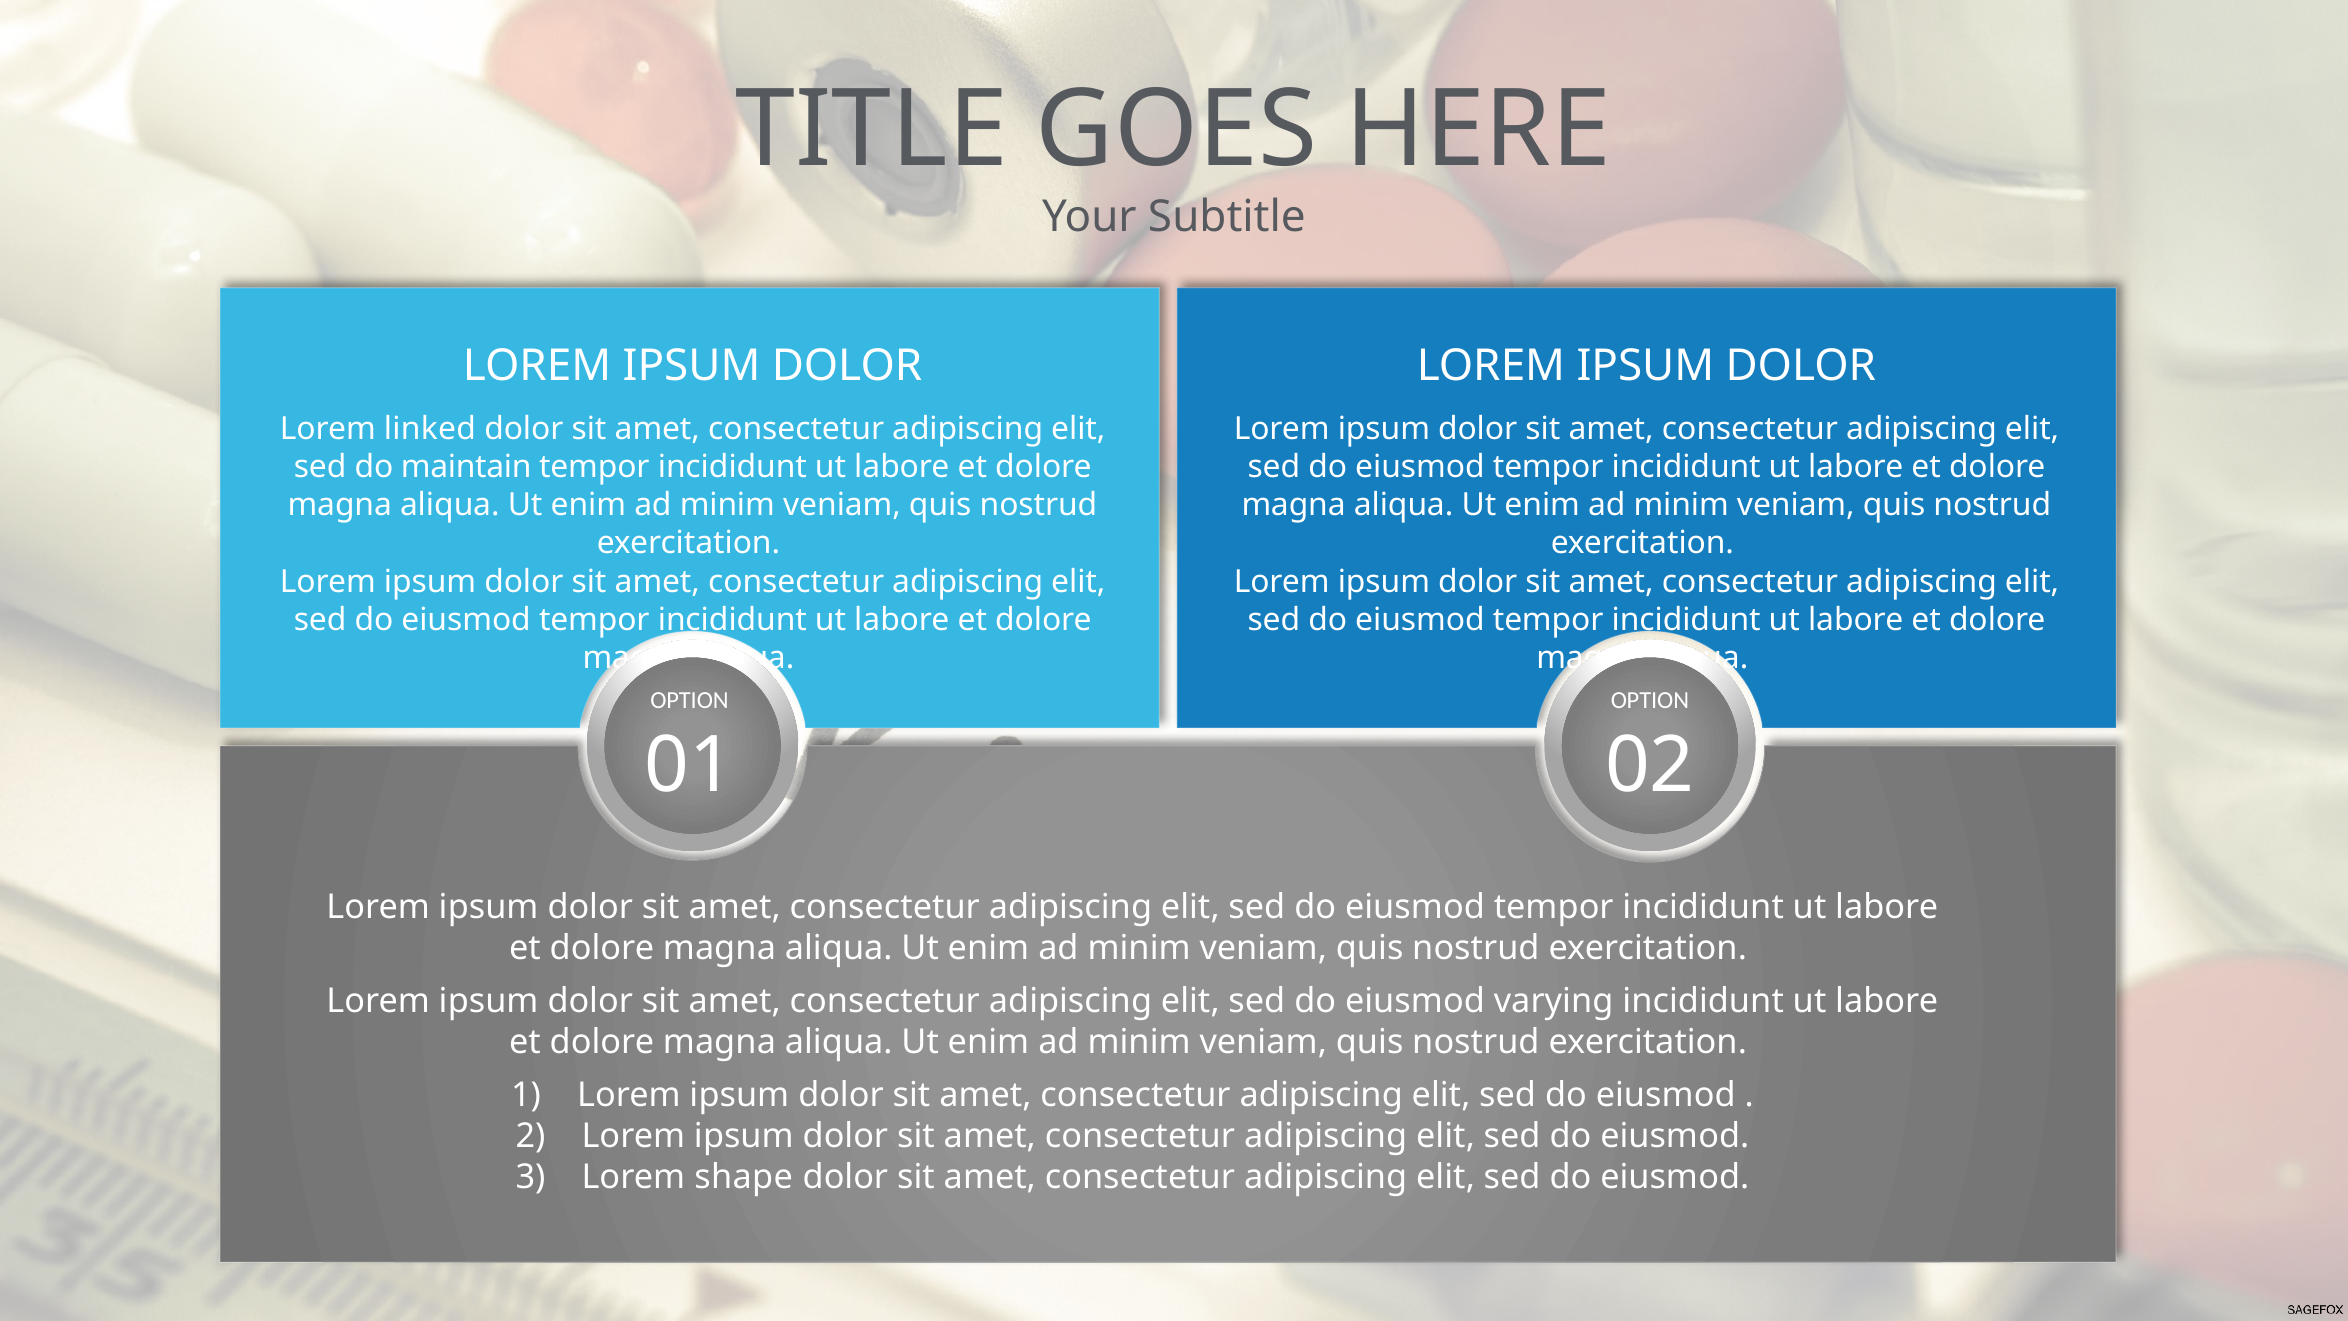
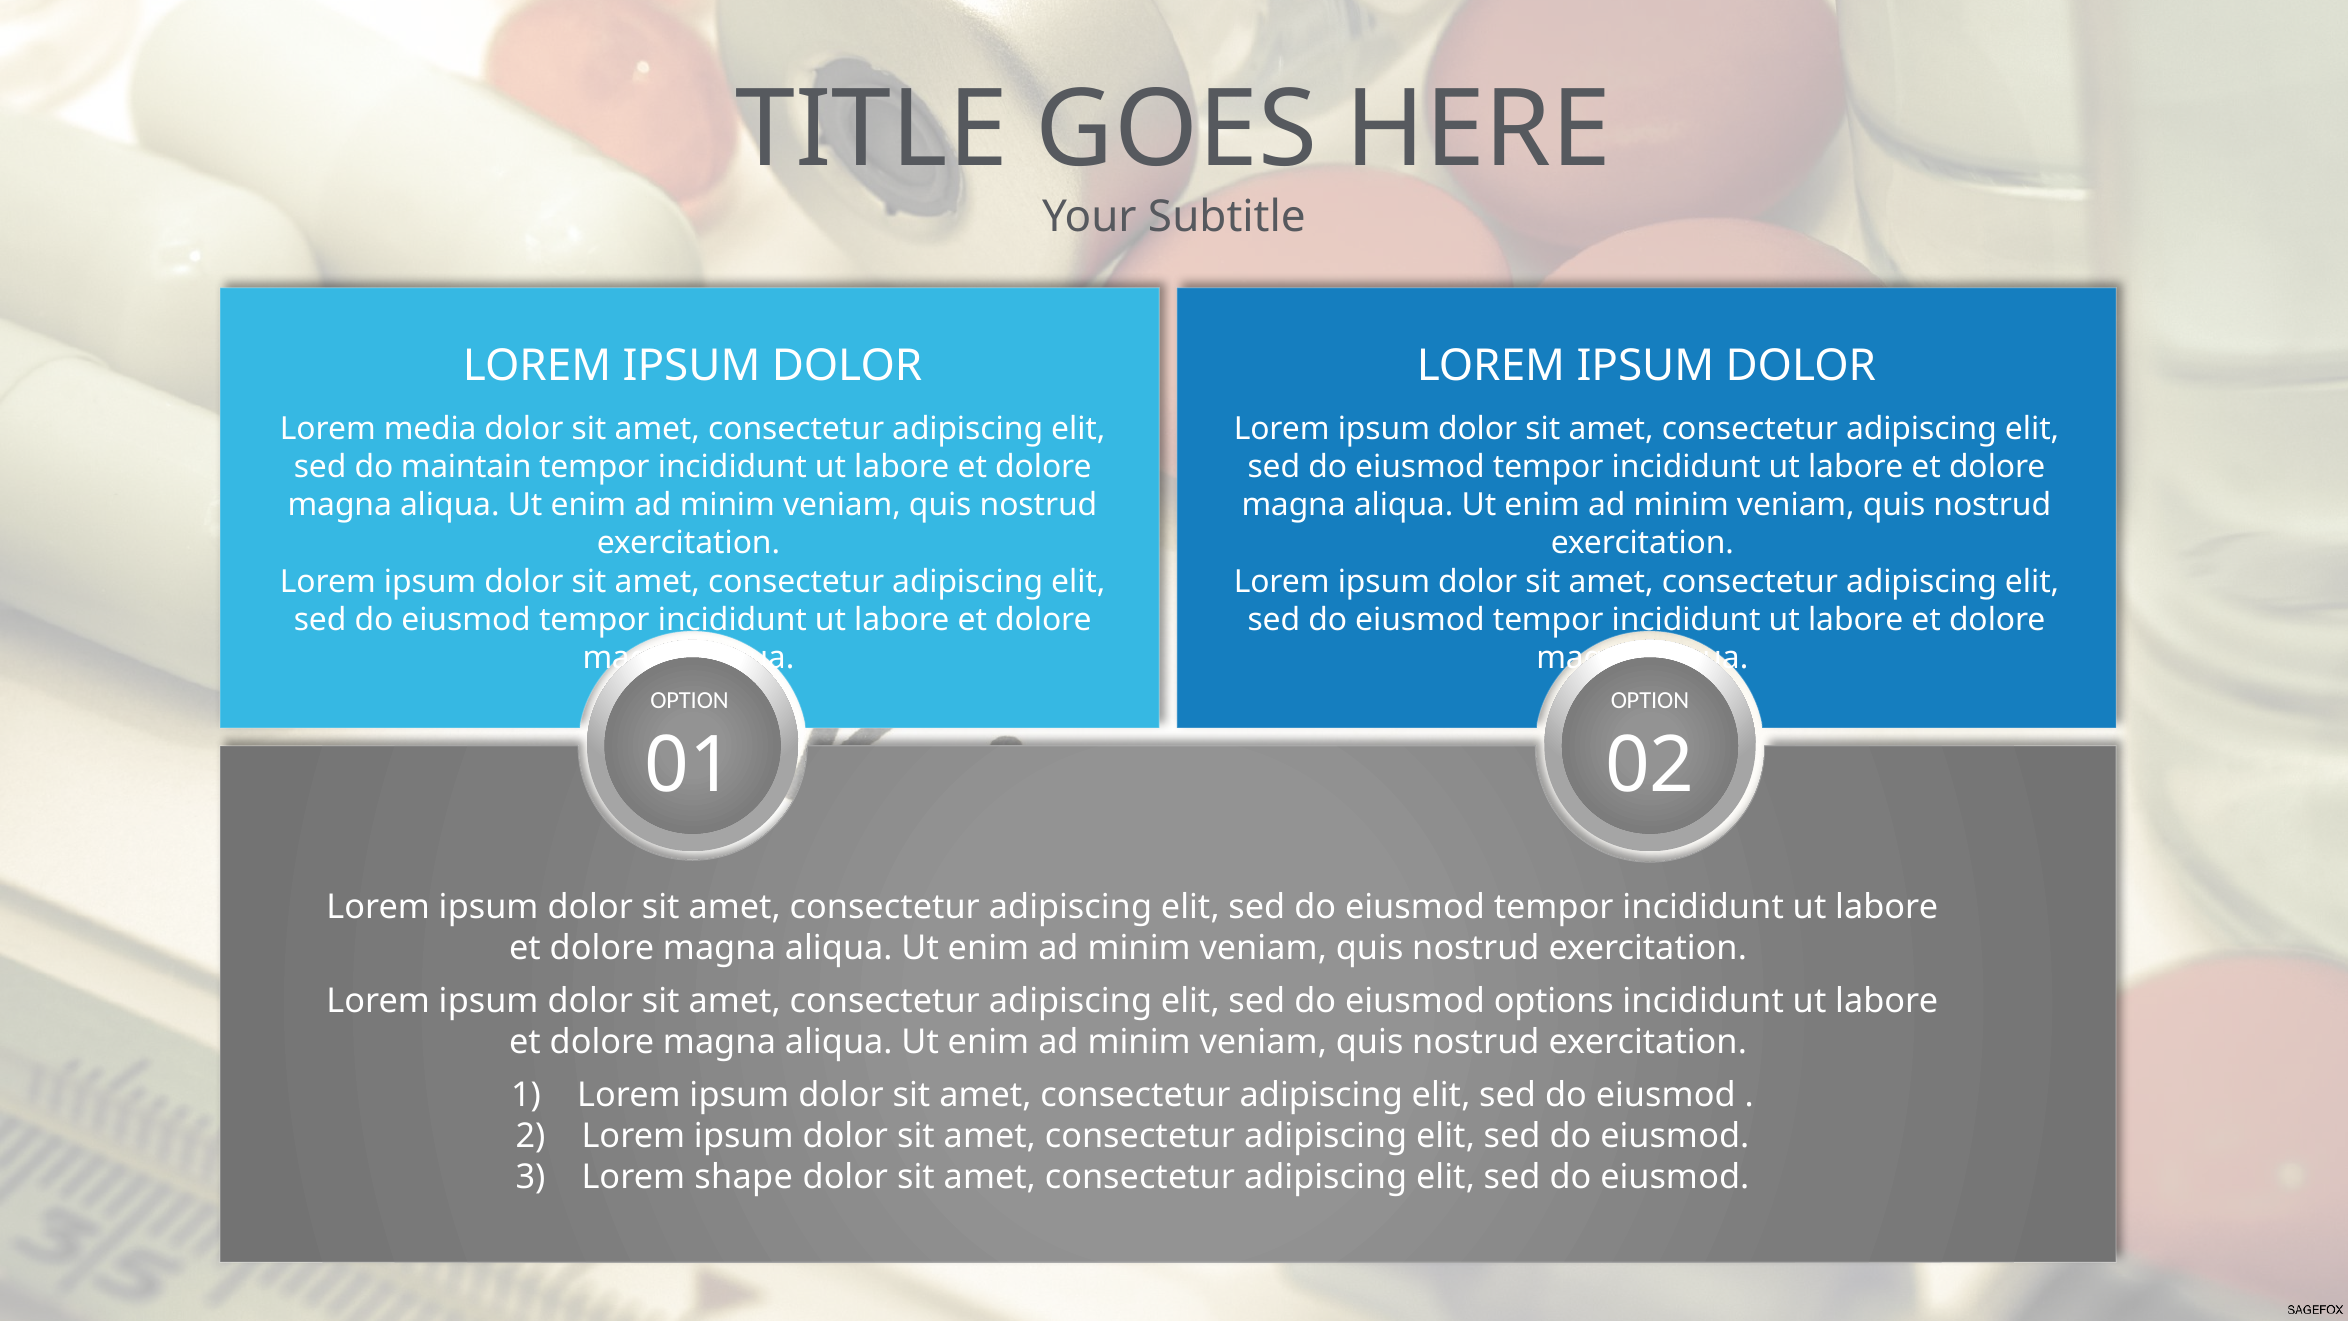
linked: linked -> media
varying: varying -> options
